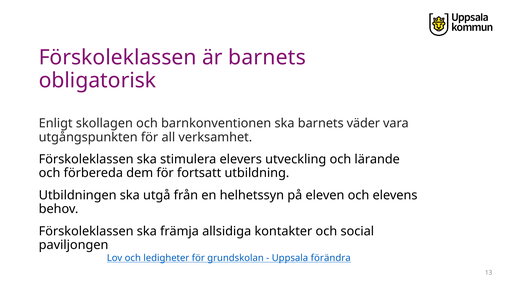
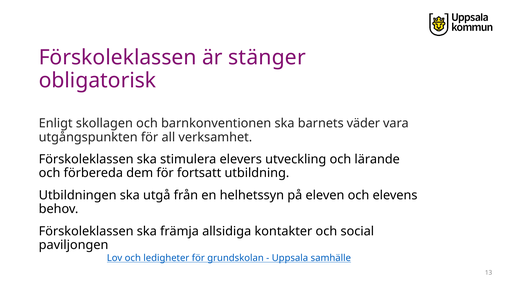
är barnets: barnets -> stänger
förändra: förändra -> samhälle
